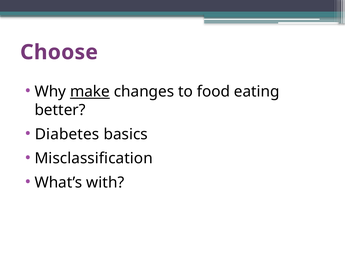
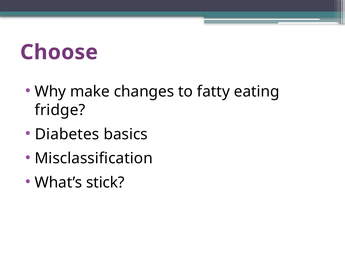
make underline: present -> none
food: food -> fatty
better: better -> fridge
with: with -> stick
